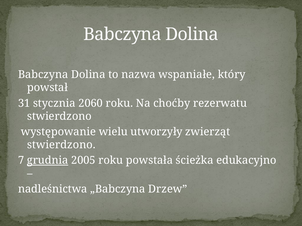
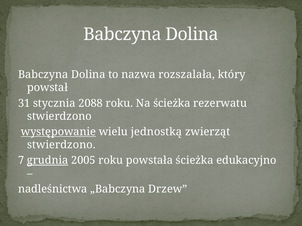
wspaniałe: wspaniałe -> rozszalała
2060: 2060 -> 2088
Na choćby: choćby -> ścieżka
występowanie underline: none -> present
utworzyły: utworzyły -> jednostką
